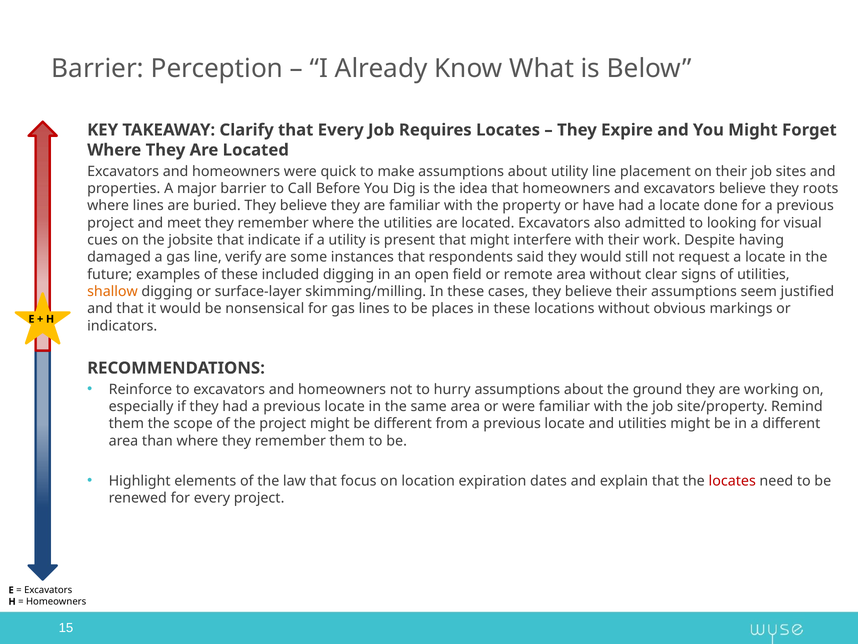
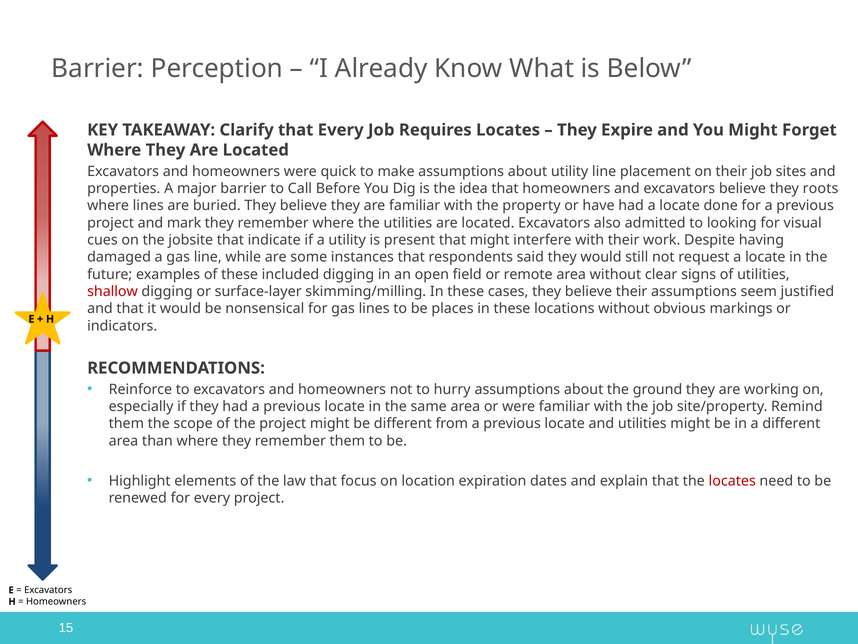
meet: meet -> mark
verify: verify -> while
shallow colour: orange -> red
